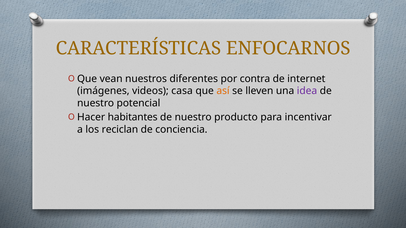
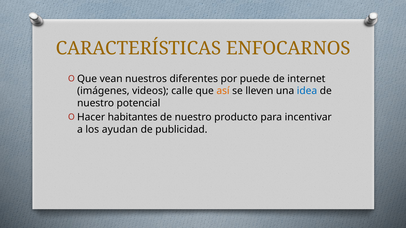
contra: contra -> puede
casa: casa -> calle
idea colour: purple -> blue
reciclan: reciclan -> ayudan
conciencia: conciencia -> publicidad
